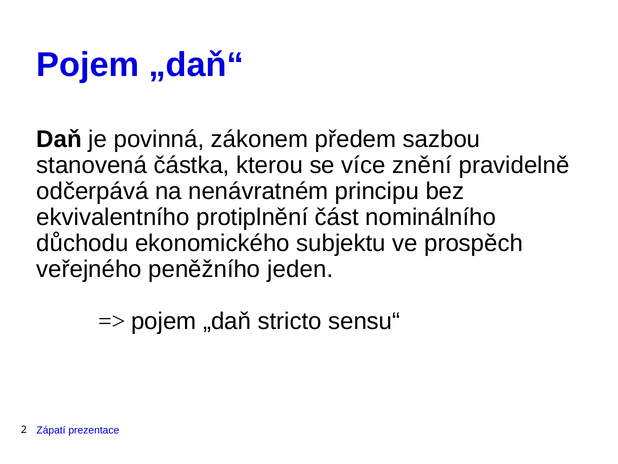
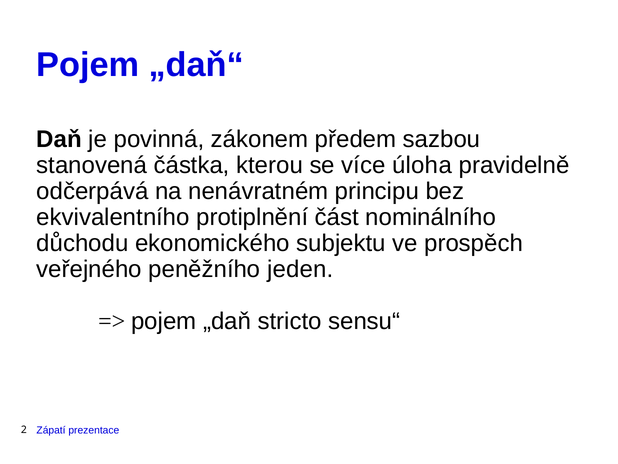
znění: znění -> úloha
